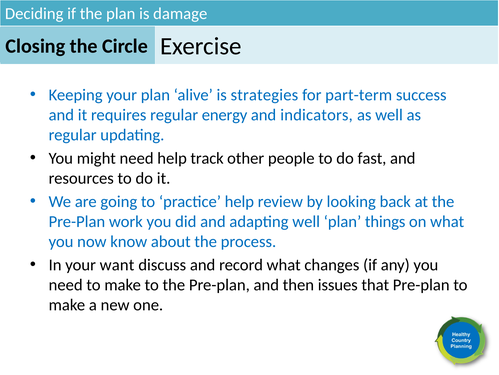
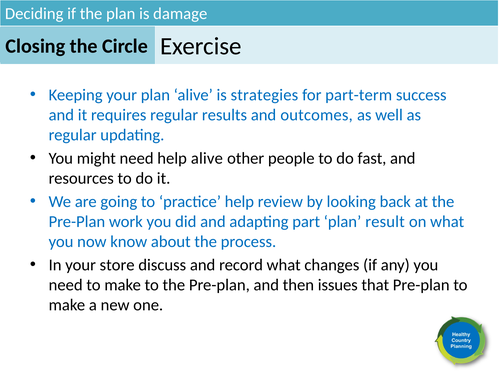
energy: energy -> results
indicators: indicators -> outcomes
help track: track -> alive
adapting well: well -> part
things: things -> result
want: want -> store
